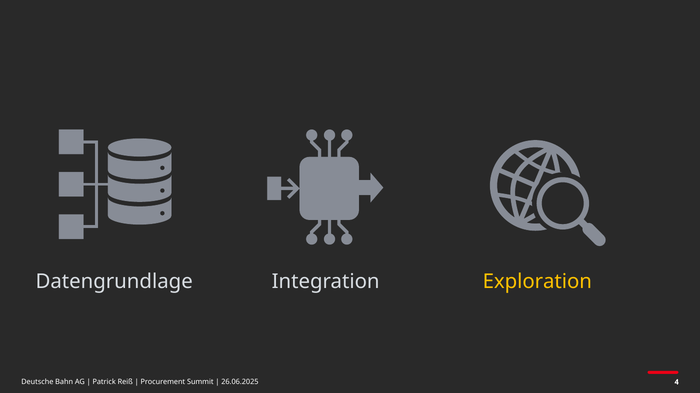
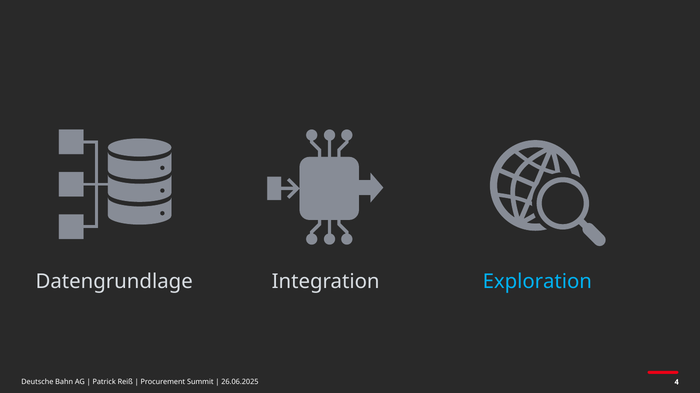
Exploration colour: yellow -> light blue
